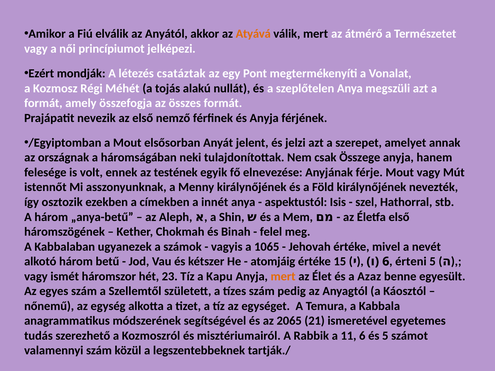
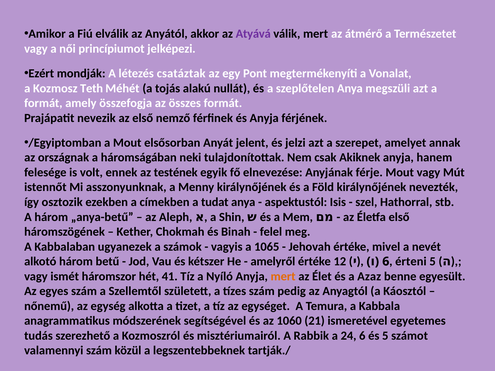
Atyává colour: orange -> purple
Régi: Régi -> Teth
Összege: Összege -> Akiknek
innét: innét -> tudat
atomjáig: atomjáig -> amelyről
15: 15 -> 12
23: 23 -> 41
Kapu: Kapu -> Nyíló
2065: 2065 -> 1060
11: 11 -> 24
